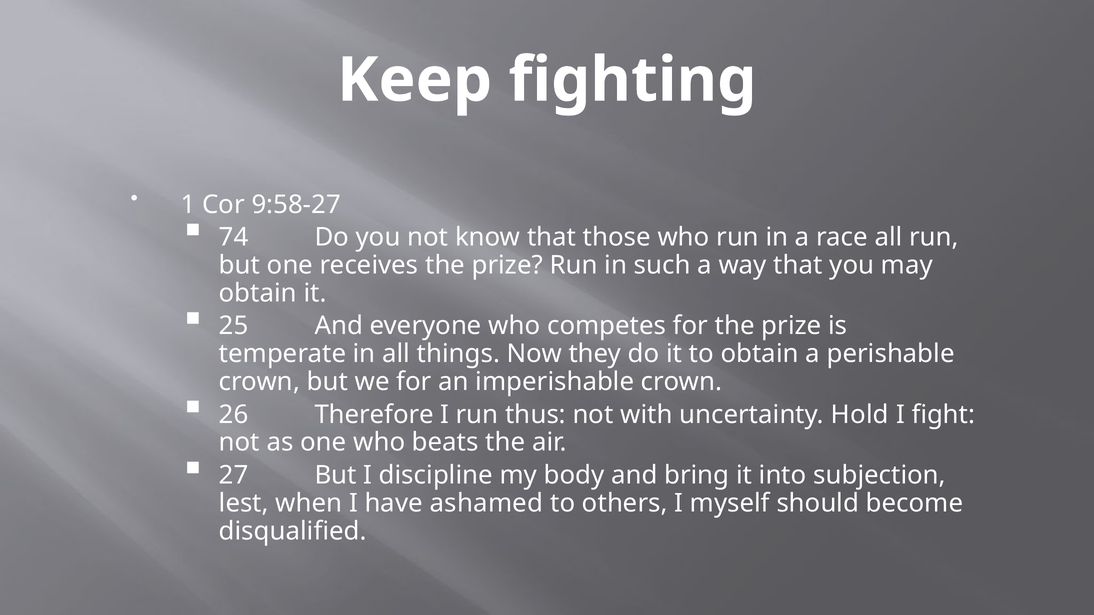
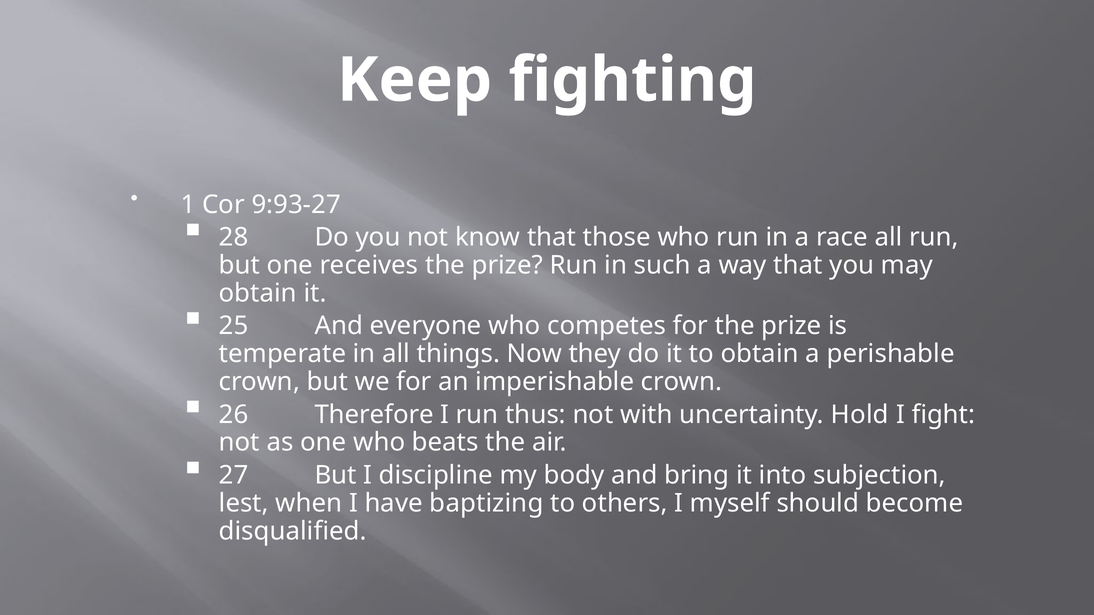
9:58-27: 9:58-27 -> 9:93-27
74: 74 -> 28
ashamed: ashamed -> baptizing
